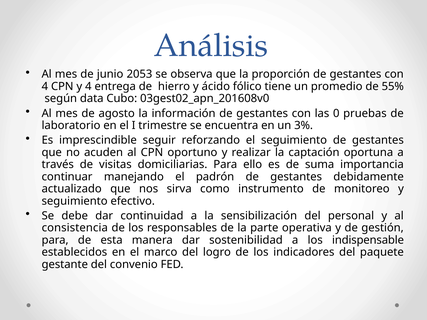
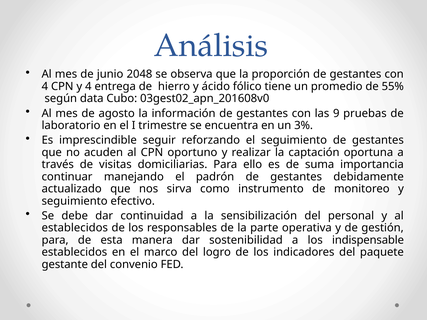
2053: 2053 -> 2048
0: 0 -> 9
consistencia at (75, 228): consistencia -> establecidos
